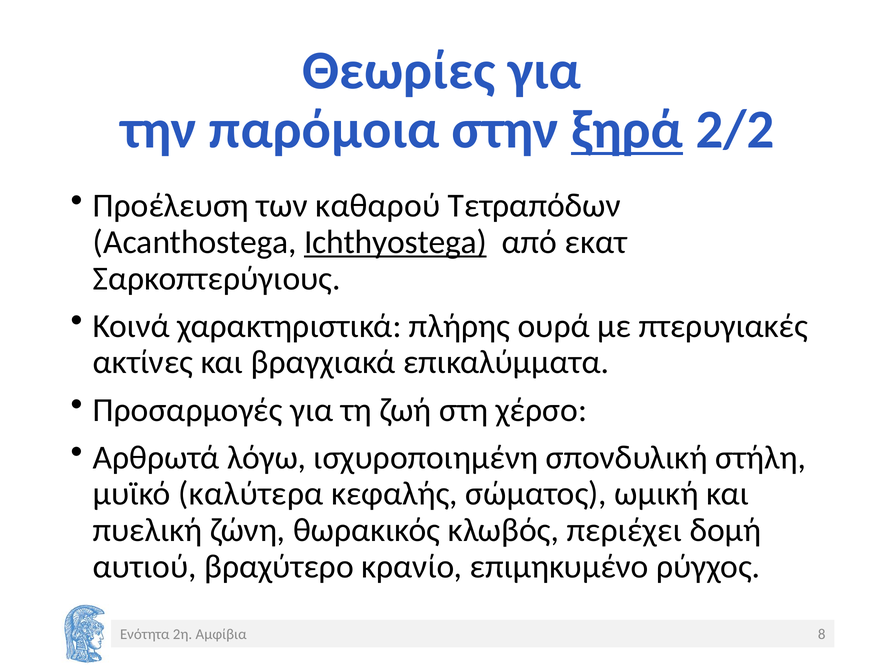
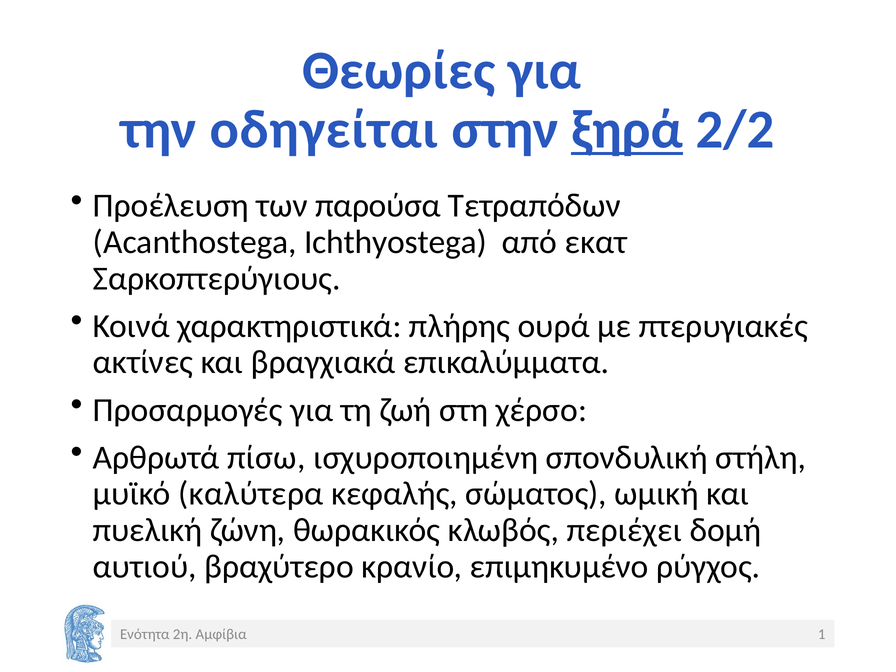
παρόμοια: παρόμοια -> οδηγείται
καθαρού: καθαρού -> παρούσα
Ichthyostega underline: present -> none
λόγω: λόγω -> πίσω
8: 8 -> 1
